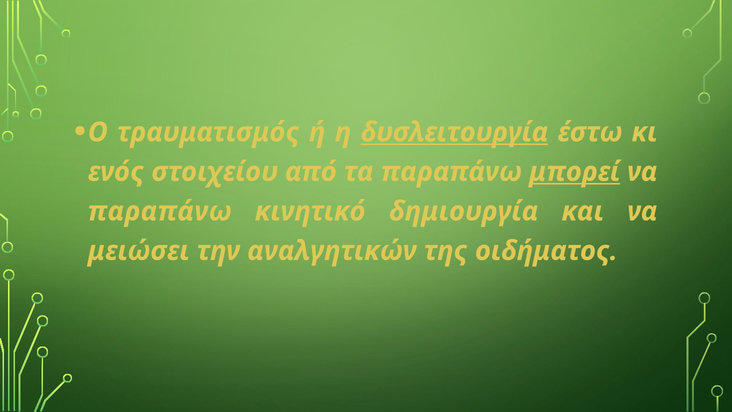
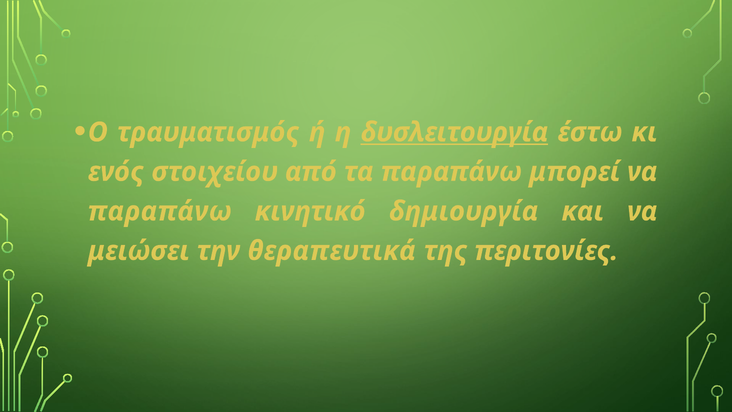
μπορεί underline: present -> none
αναλγητικών: αναλγητικών -> θεραπευτικά
οιδήματος: οιδήματος -> περιτονίες
